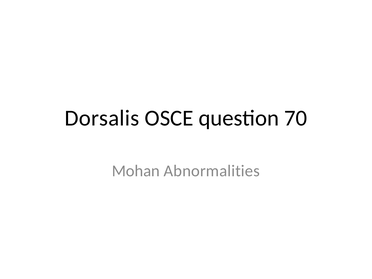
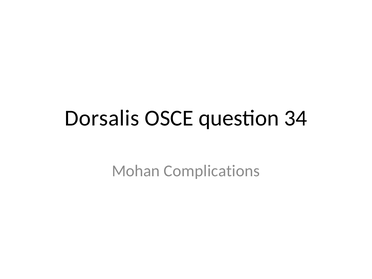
70: 70 -> 34
Abnormalities: Abnormalities -> Complications
